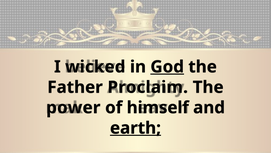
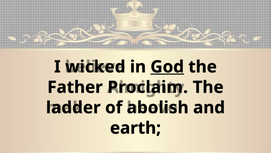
power: power -> ladder
himself: himself -> abolish
earth underline: present -> none
